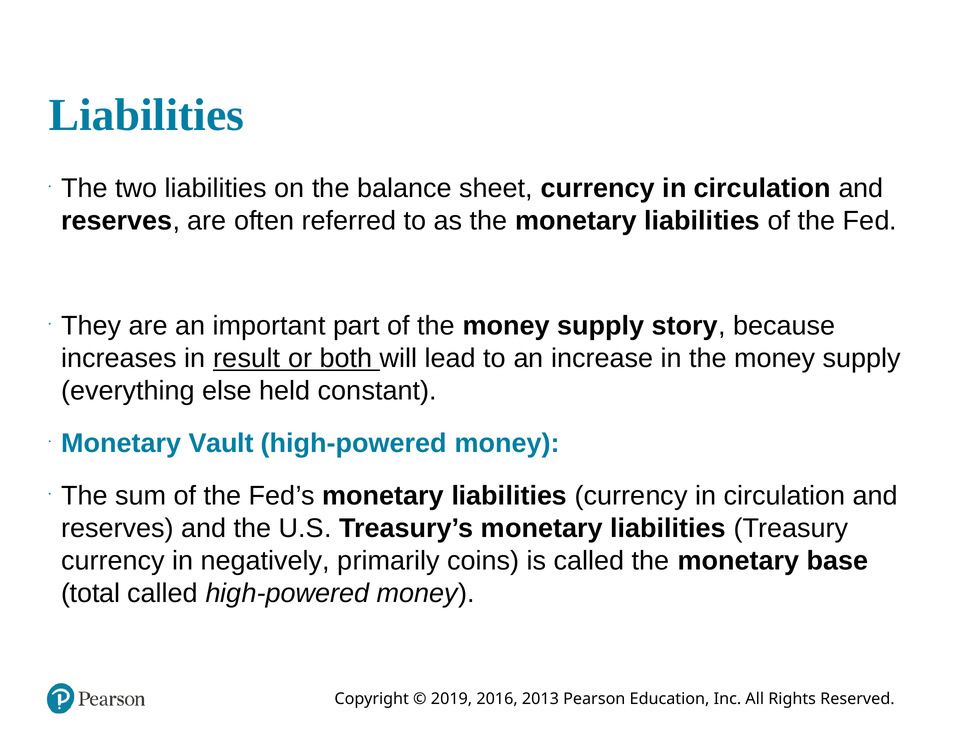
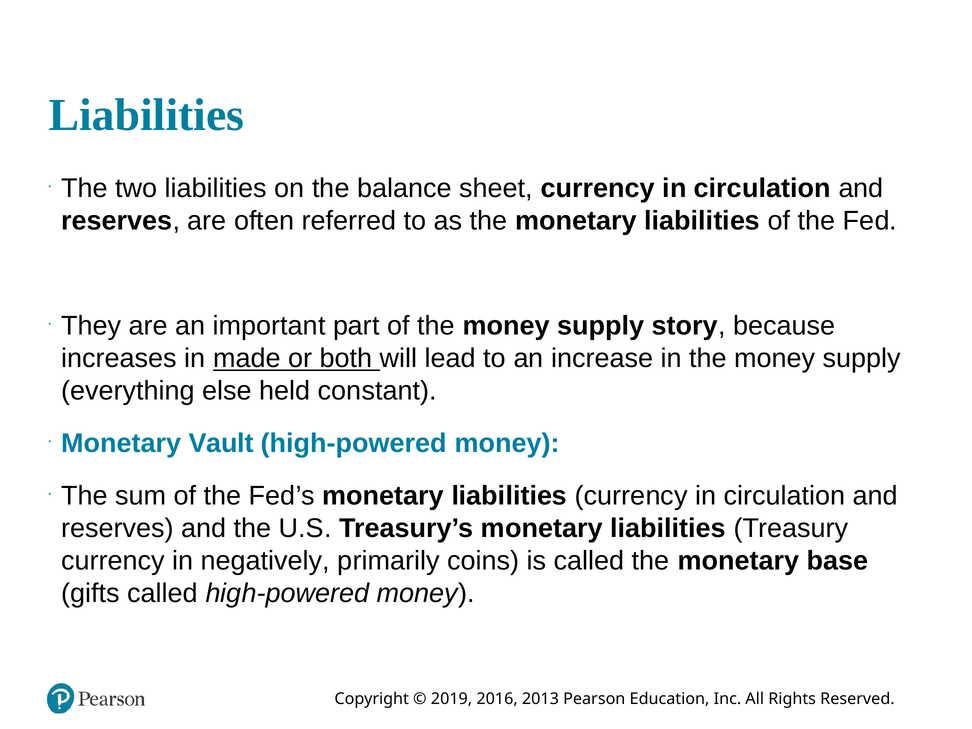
result: result -> made
total: total -> gifts
